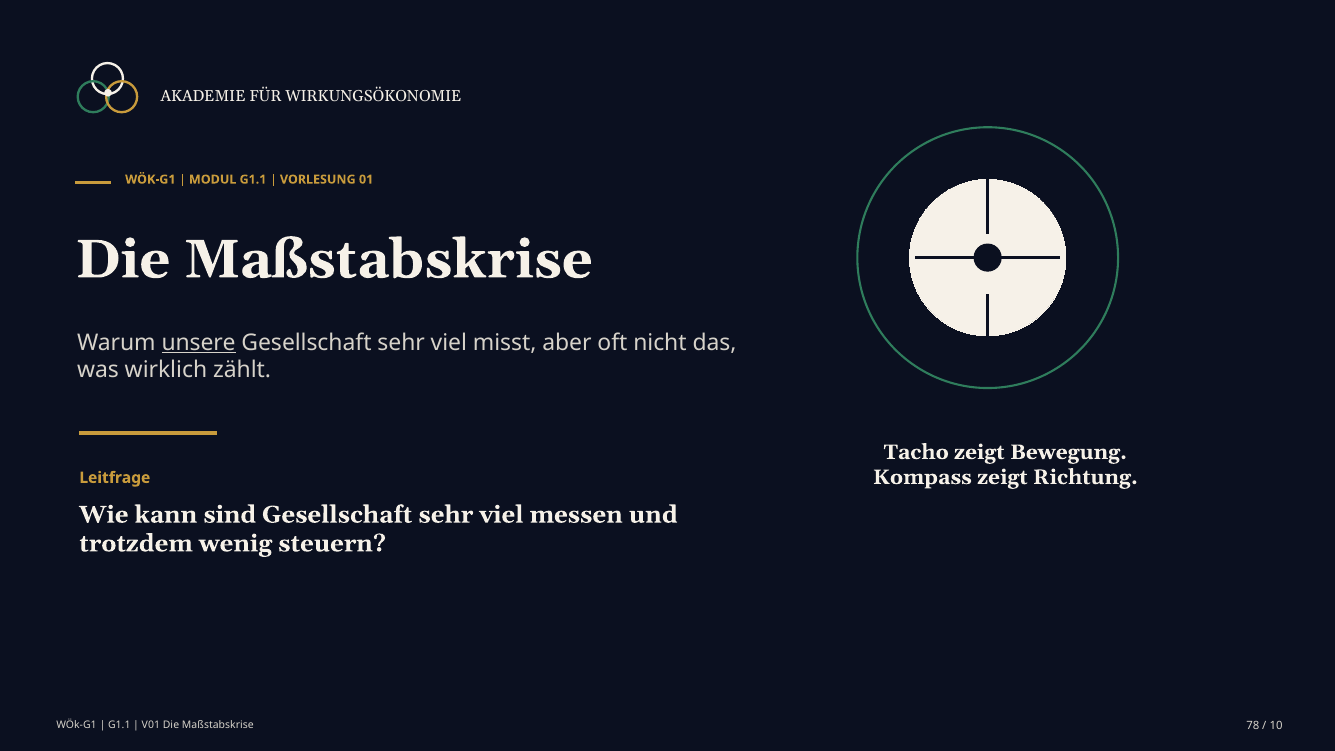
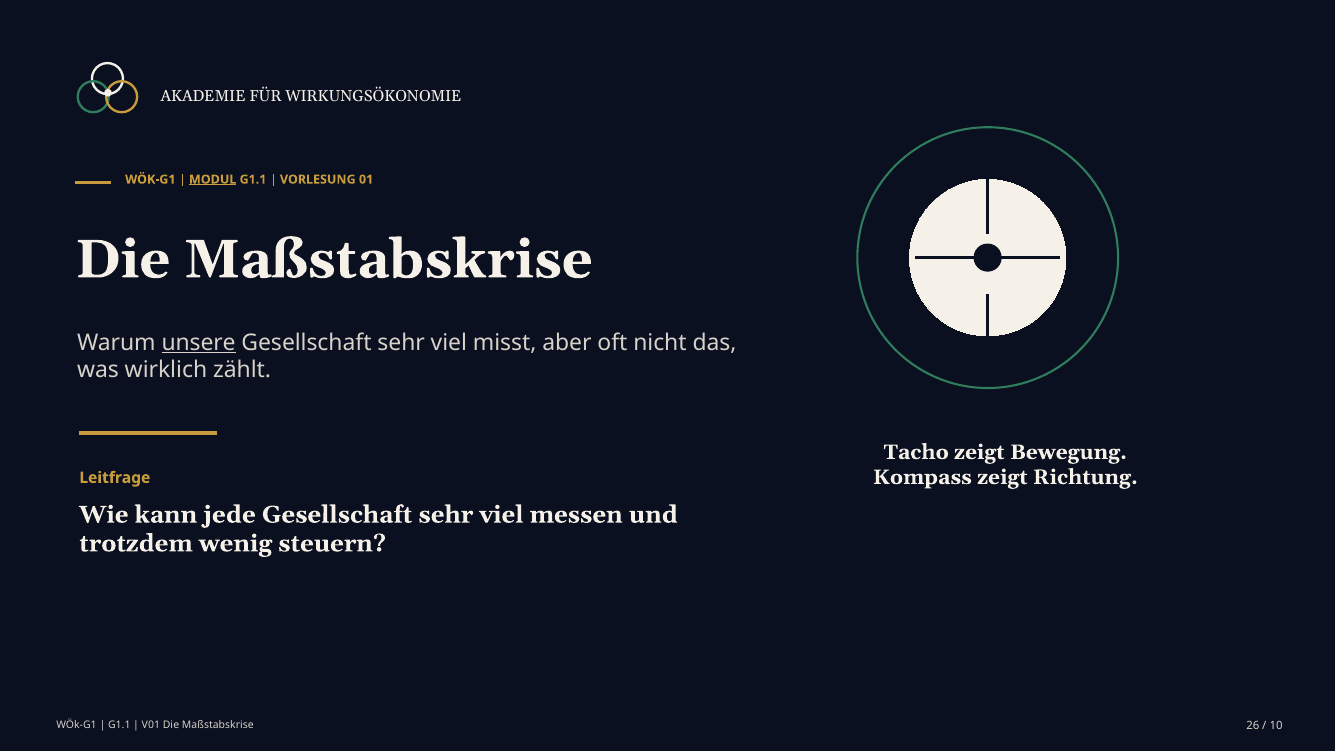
MODUL underline: none -> present
sind: sind -> jede
78: 78 -> 26
